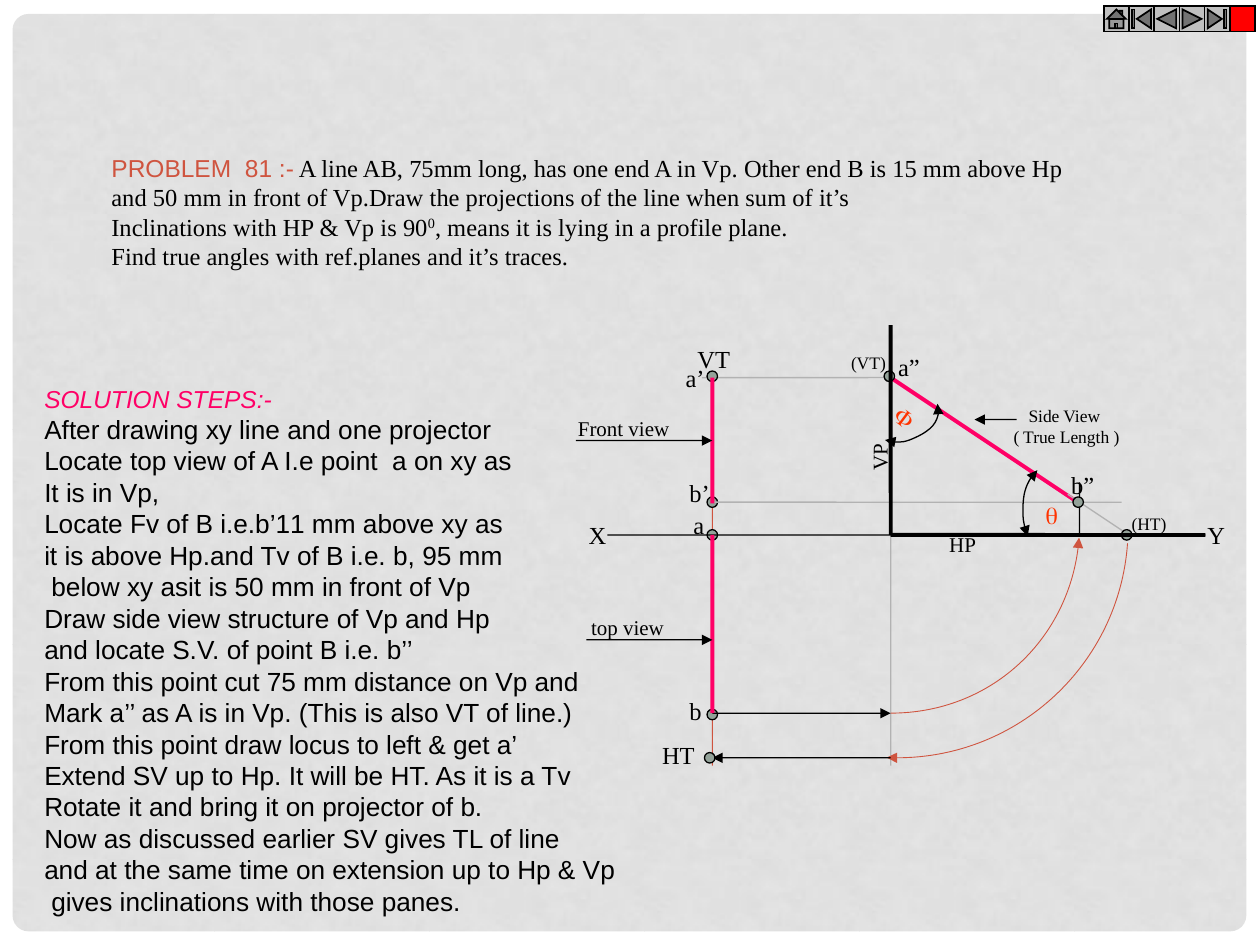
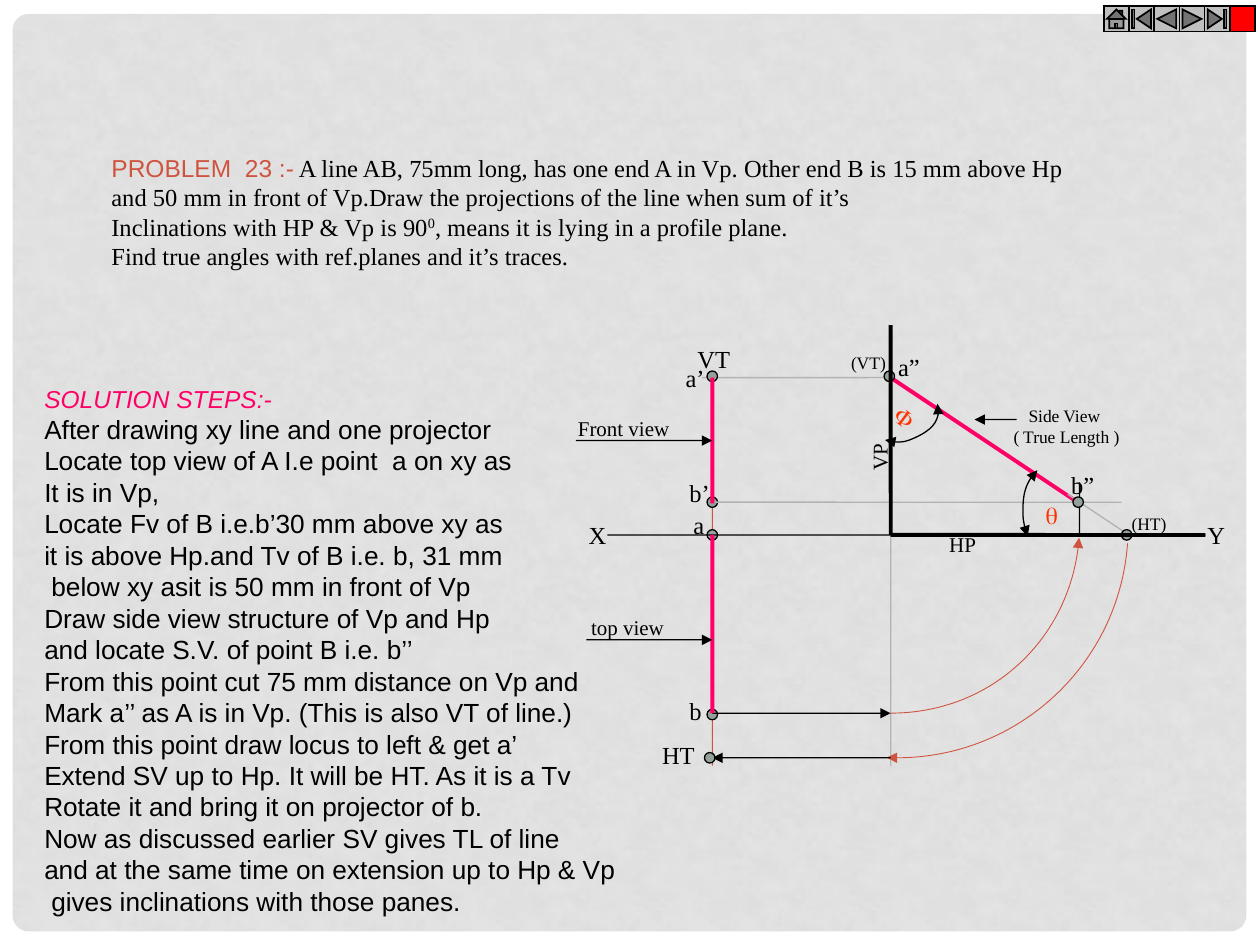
81: 81 -> 23
i.e.b’11: i.e.b’11 -> i.e.b’30
95: 95 -> 31
